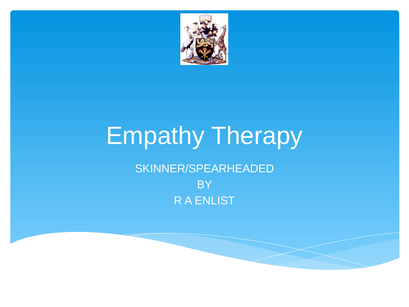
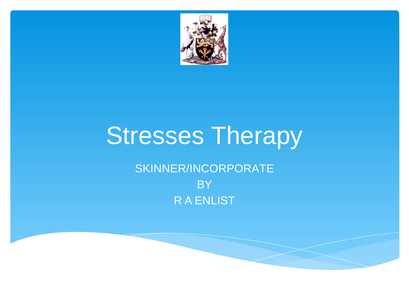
Empathy: Empathy -> Stresses
SKINNER/SPEARHEADED: SKINNER/SPEARHEADED -> SKINNER/INCORPORATE
